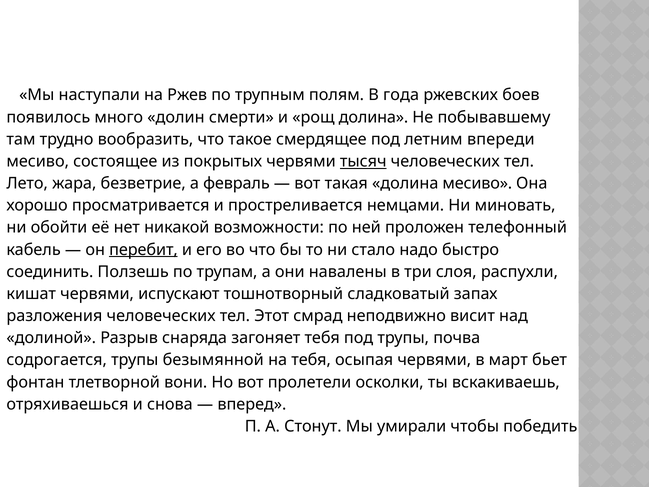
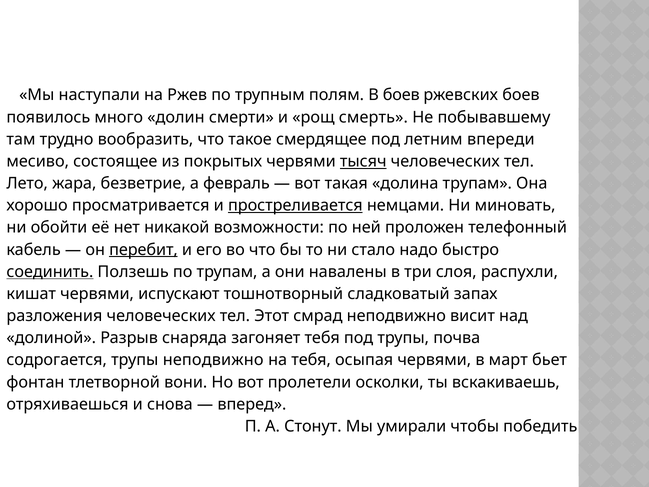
В года: года -> боев
рощ долина: долина -> смерть
долина месиво: месиво -> трупам
простреливается underline: none -> present
соединить underline: none -> present
трупы безымянной: безымянной -> неподвижно
